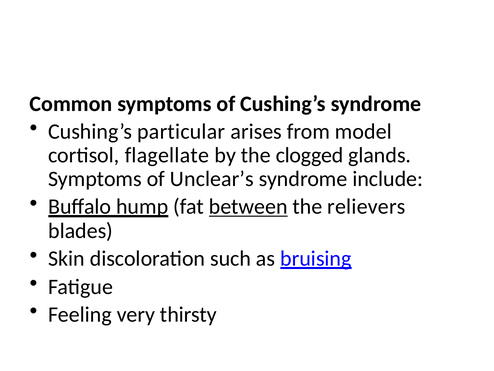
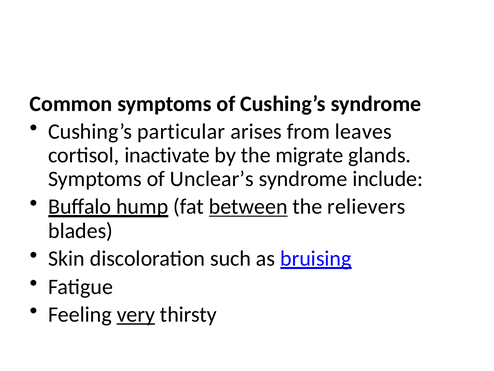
model: model -> leaves
flagellate: flagellate -> inactivate
clogged: clogged -> migrate
very underline: none -> present
